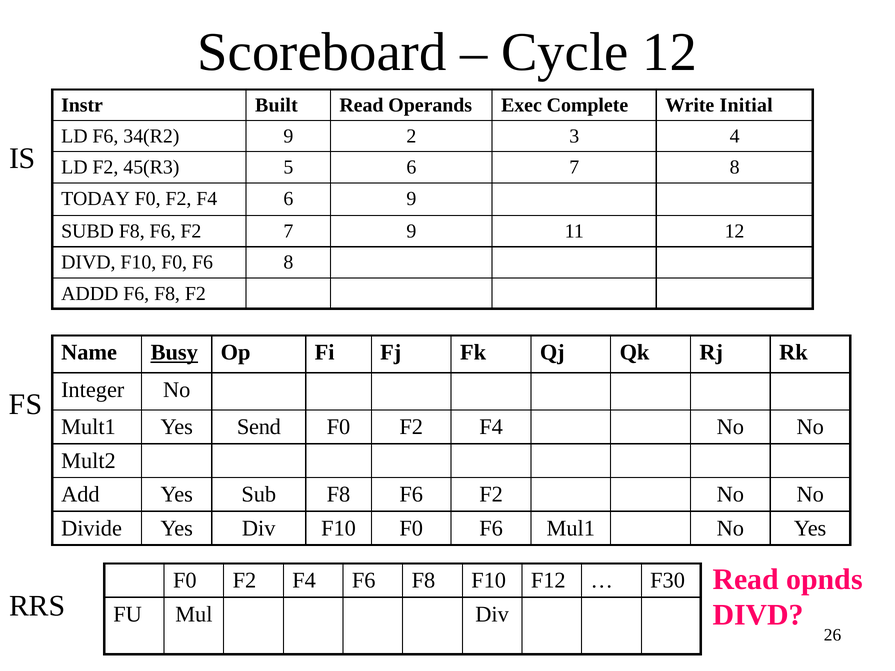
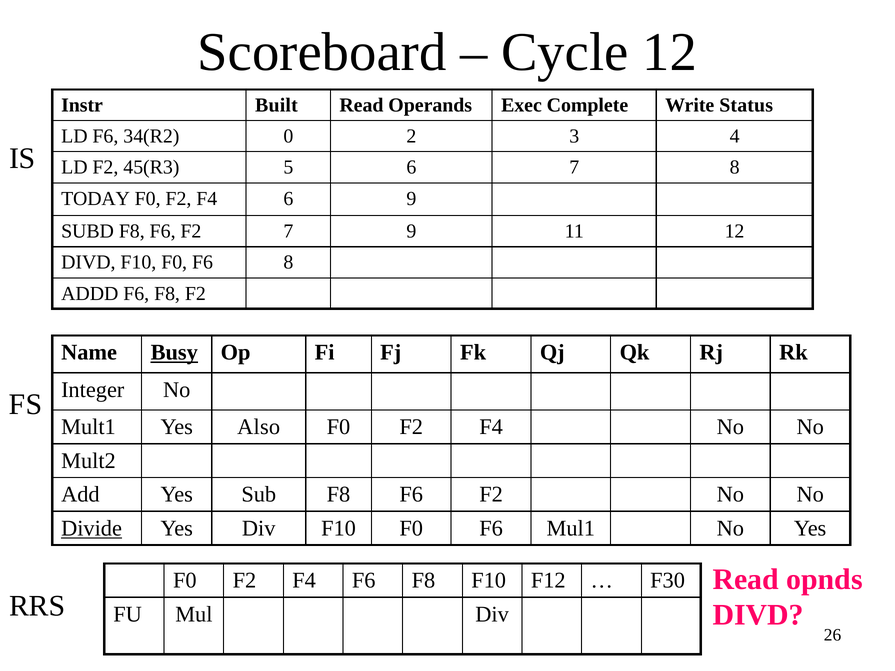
Initial: Initial -> Status
34(R2 9: 9 -> 0
Send: Send -> Also
Divide underline: none -> present
